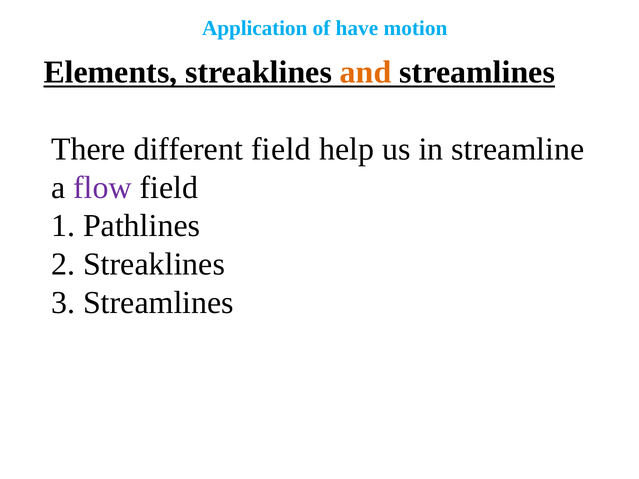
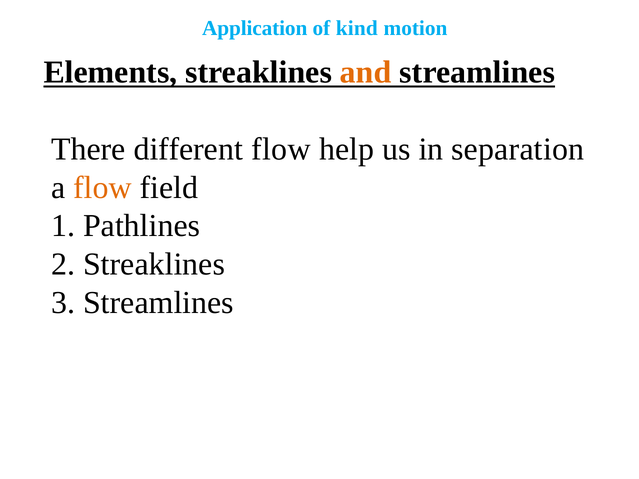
have: have -> kind
different field: field -> flow
streamline: streamline -> separation
flow at (103, 188) colour: purple -> orange
